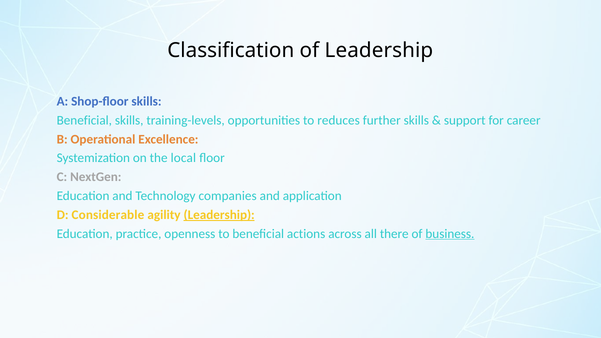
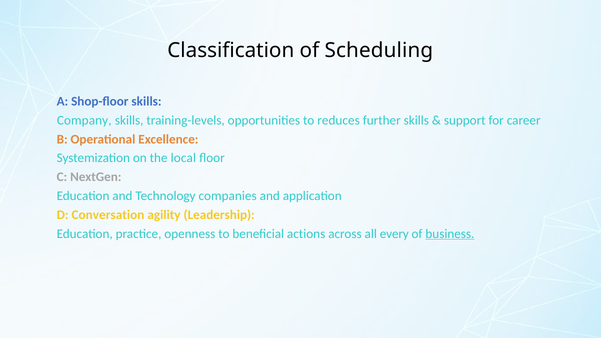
of Leadership: Leadership -> Scheduling
Beneficial at (84, 120): Beneficial -> Company
Considerable: Considerable -> Conversation
Leadership at (219, 215) underline: present -> none
there: there -> every
